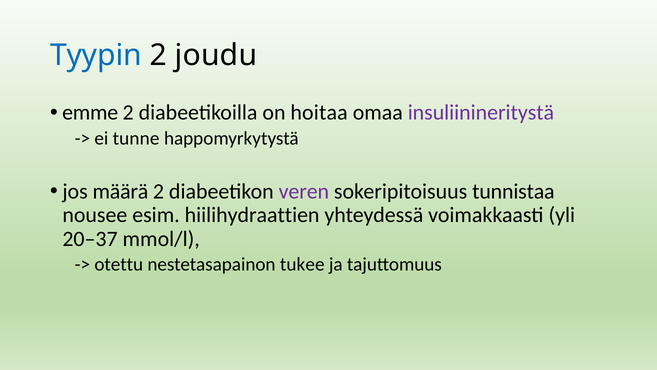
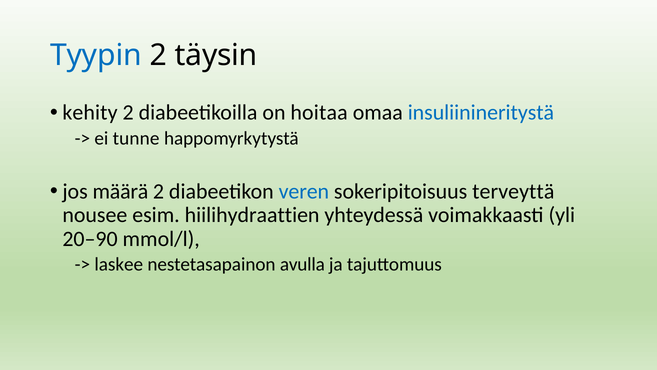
joudu: joudu -> täysin
emme: emme -> kehity
insuliinineritystä colour: purple -> blue
veren colour: purple -> blue
tunnistaa: tunnistaa -> terveyttä
20–37: 20–37 -> 20–90
otettu: otettu -> laskee
tukee: tukee -> avulla
